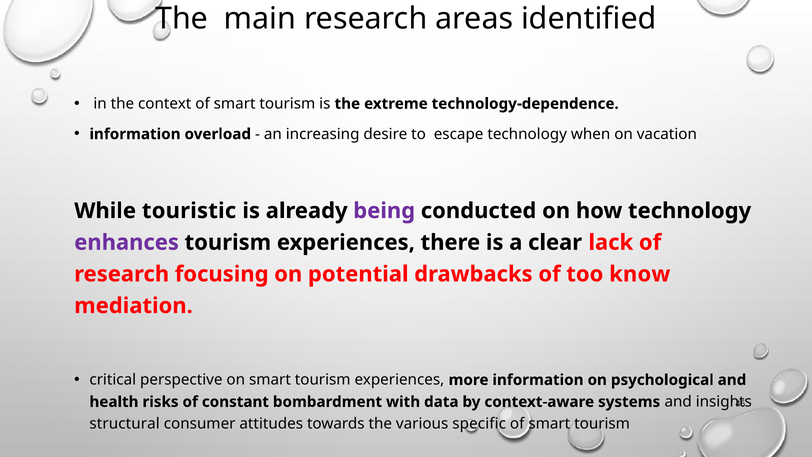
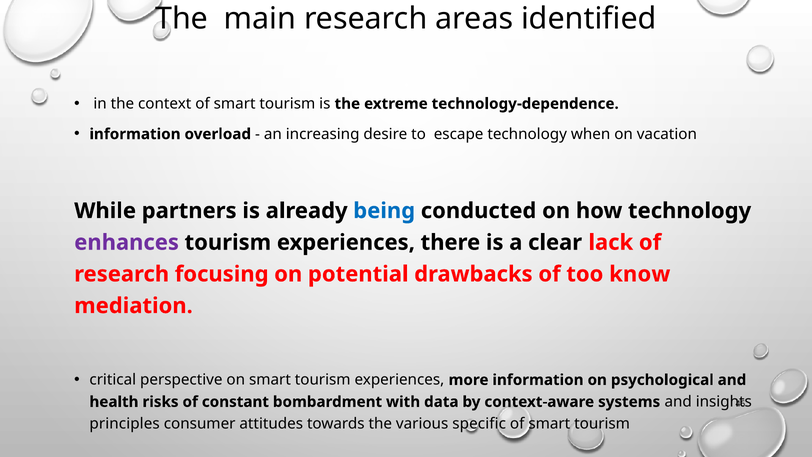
touristic: touristic -> partners
being colour: purple -> blue
structural: structural -> principles
